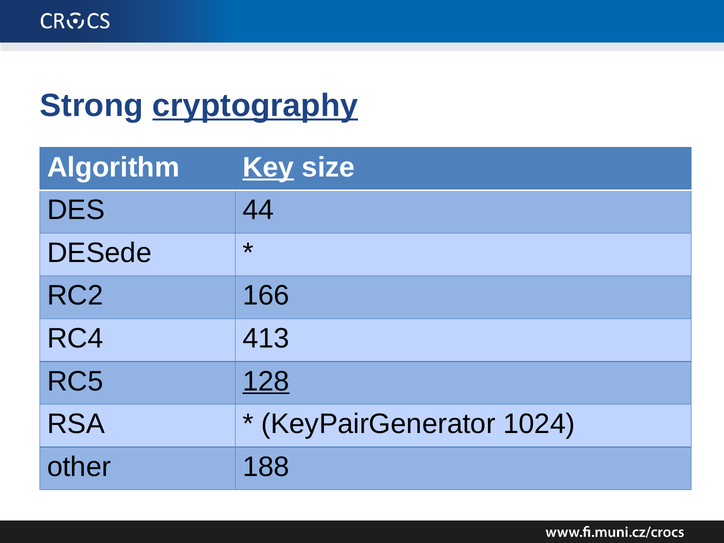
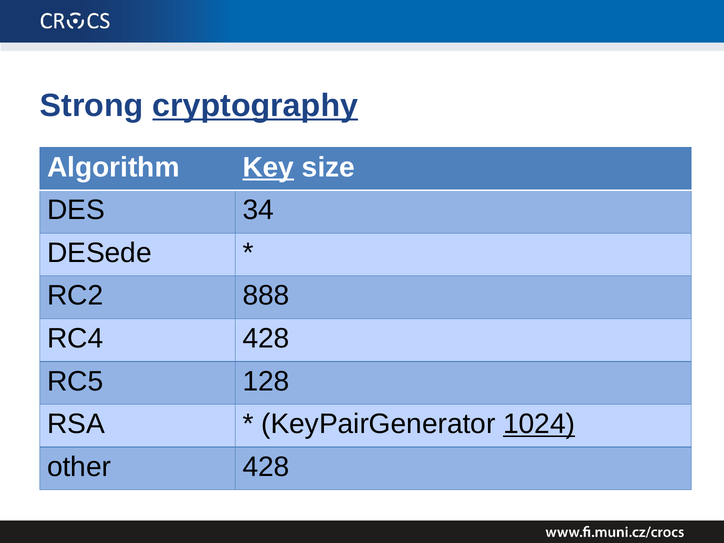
44: 44 -> 34
166: 166 -> 888
RC4 413: 413 -> 428
128 underline: present -> none
1024 underline: none -> present
other 188: 188 -> 428
